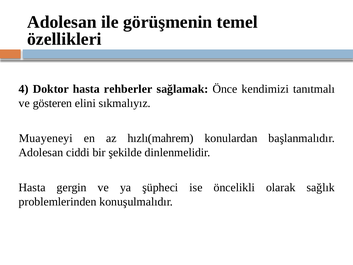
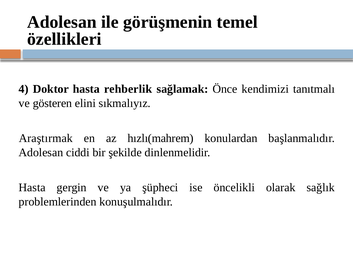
rehberler: rehberler -> rehberlik
Muayeneyi: Muayeneyi -> Araştırmak
